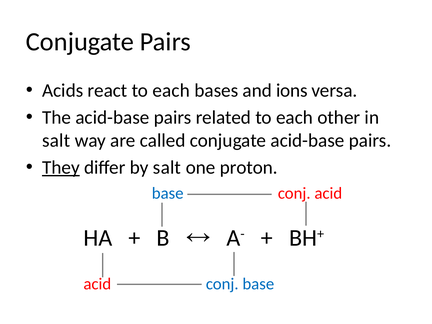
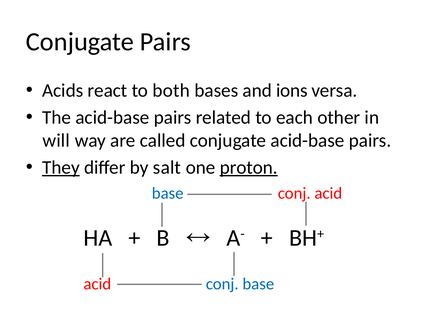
react to each: each -> both
salt at (56, 141): salt -> will
proton underline: none -> present
